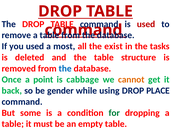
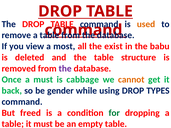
used at (146, 24) colour: red -> orange
you used: used -> view
tasks: tasks -> babu
the at (65, 69) colour: blue -> purple
a point: point -> must
PLACE: PLACE -> TYPES
some: some -> freed
